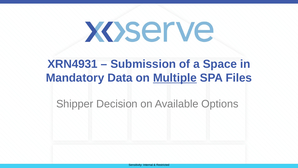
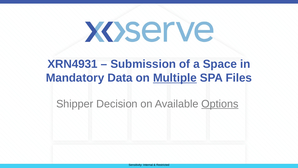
Options underline: none -> present
